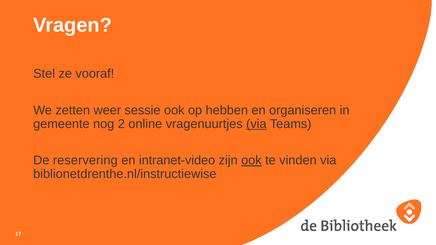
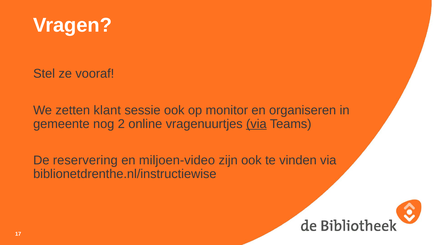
weer: weer -> klant
hebben: hebben -> monitor
intranet-video: intranet-video -> miljoen-video
ook at (251, 161) underline: present -> none
